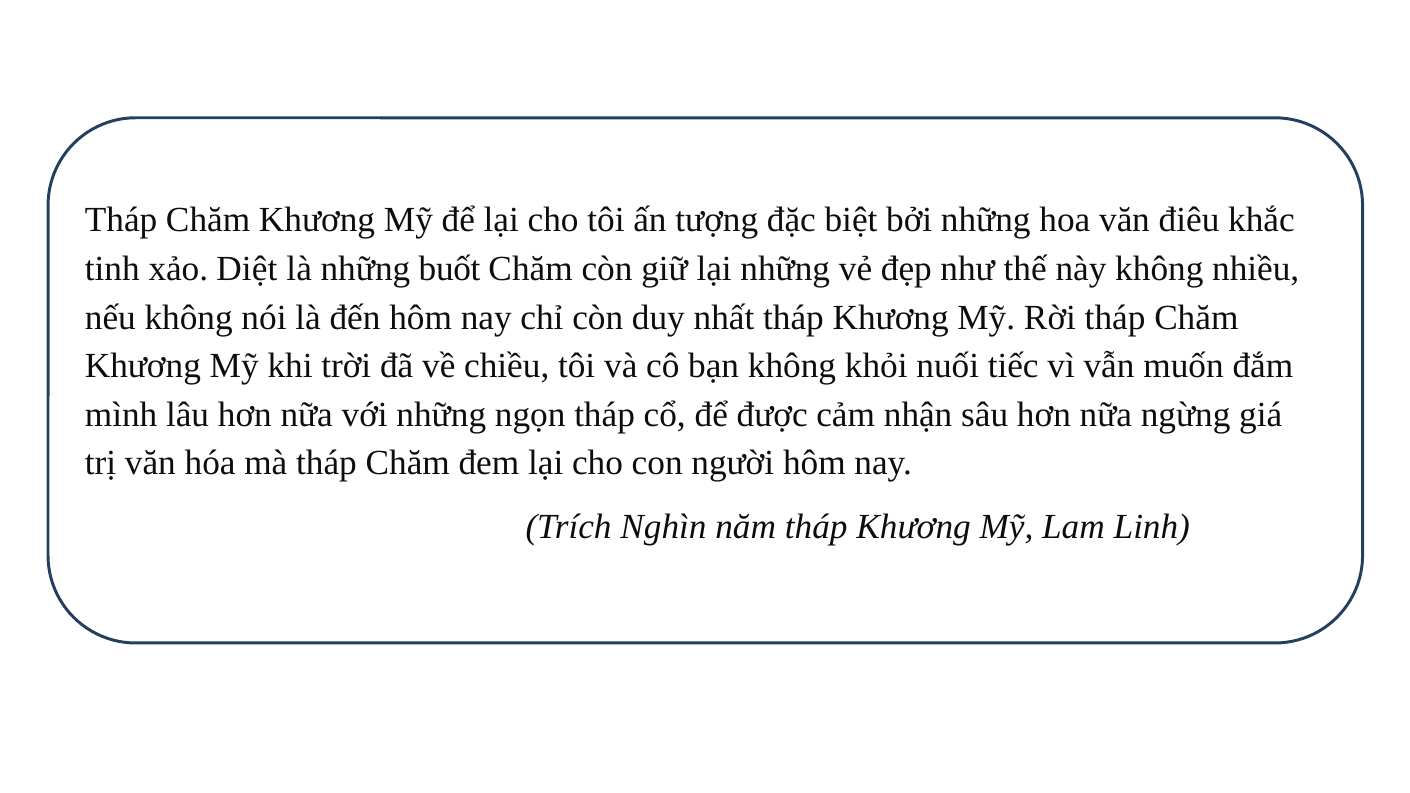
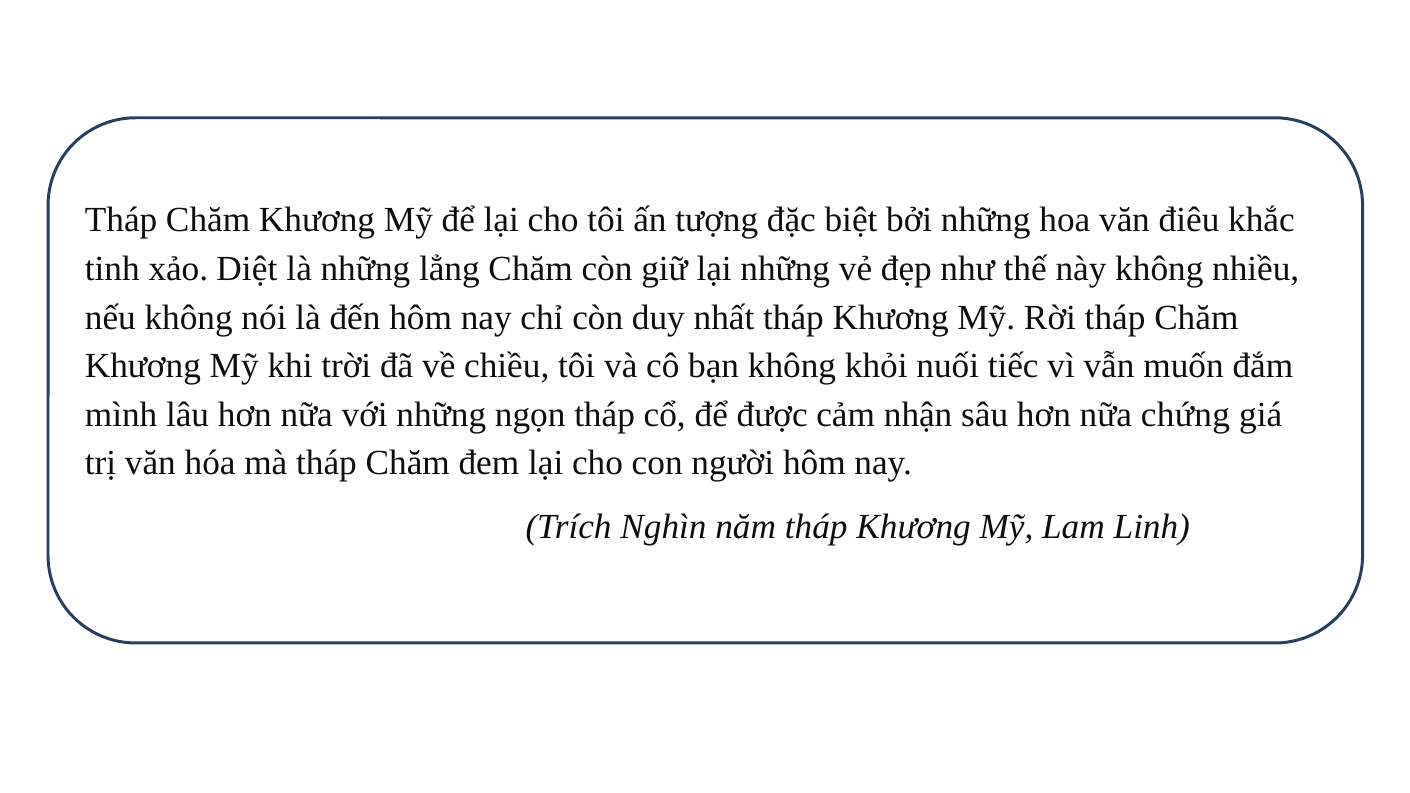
buốt: buốt -> lẳng
ngừng: ngừng -> chứng
